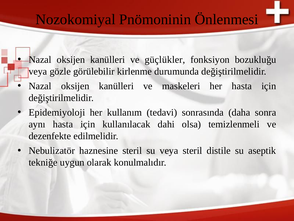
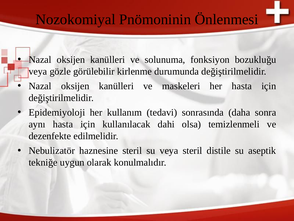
güçlükler: güçlükler -> solunuma
